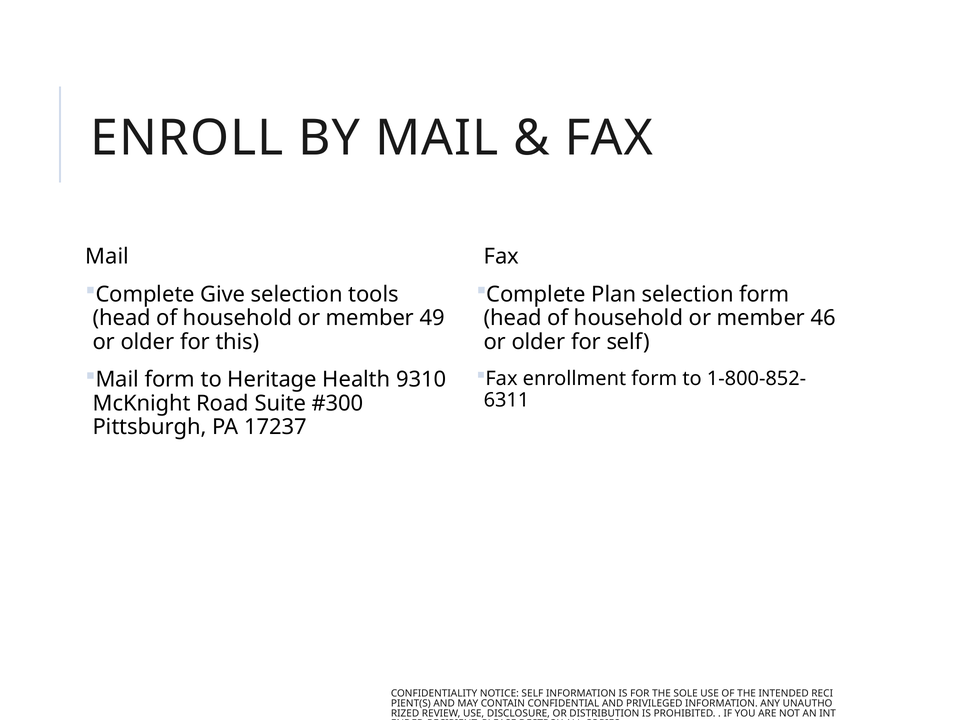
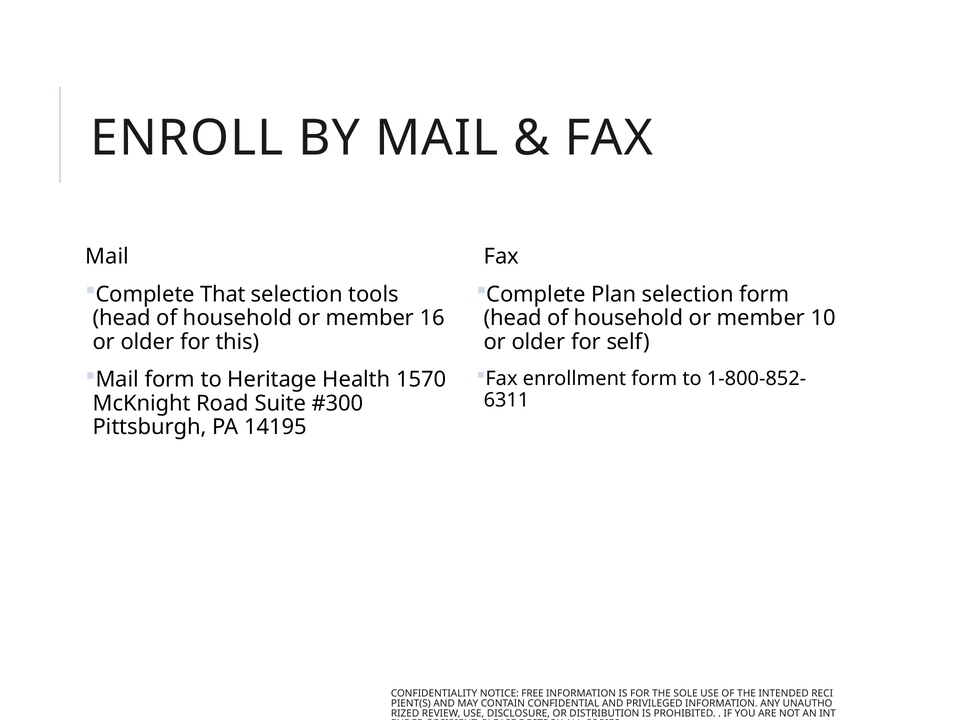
Give: Give -> That
49: 49 -> 16
46: 46 -> 10
9310: 9310 -> 1570
17237: 17237 -> 14195
NOTICE SELF: SELF -> FREE
